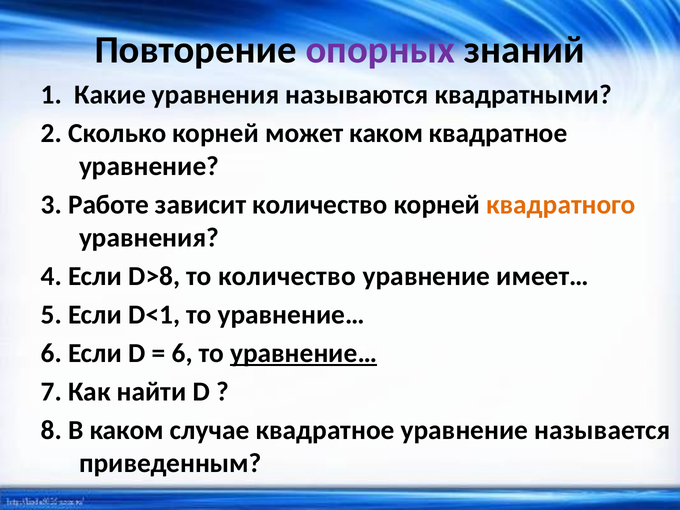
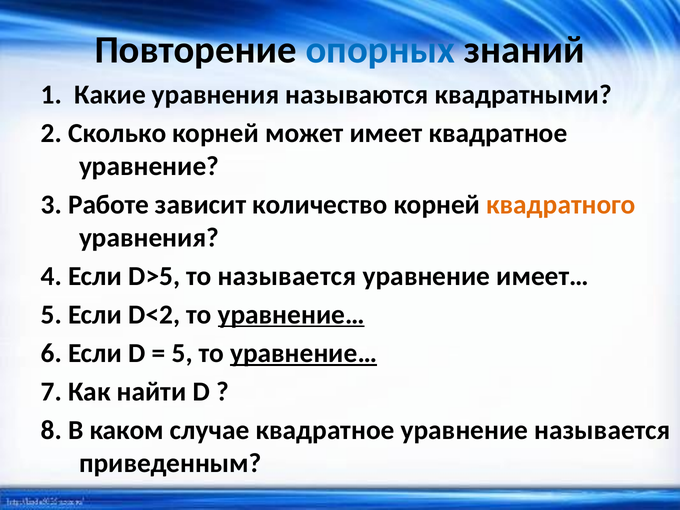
опорных colour: purple -> blue
может каком: каком -> имеет
D>8: D>8 -> D>5
то количество: количество -> называется
D<1: D<1 -> D<2
уравнение… at (291, 315) underline: none -> present
6 at (182, 353): 6 -> 5
